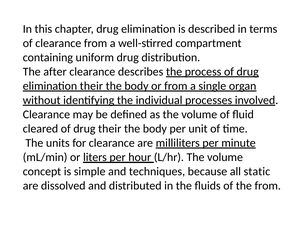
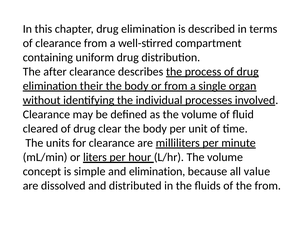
drug their: their -> clear
and techniques: techniques -> elimination
static: static -> value
